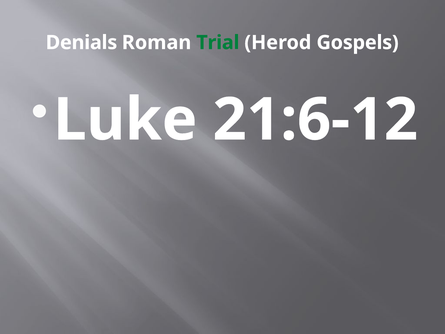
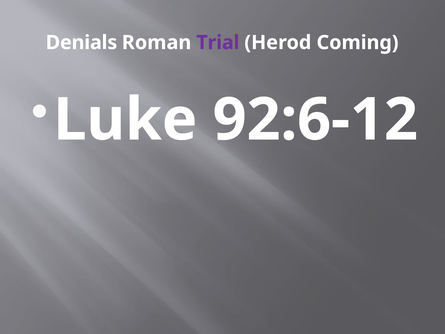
Trial colour: green -> purple
Gospels: Gospels -> Coming
21:6-12: 21:6-12 -> 92:6-12
